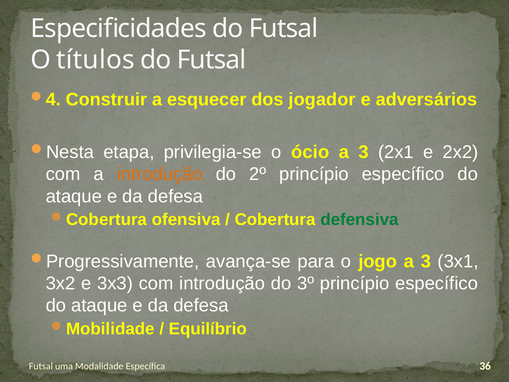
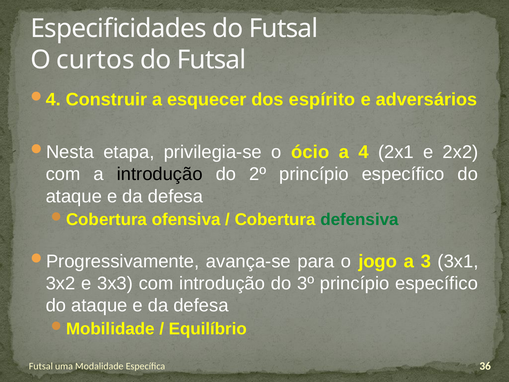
títulos: títulos -> curtos
jogador: jogador -> espírito
3 at (364, 152): 3 -> 4
introdução at (160, 174) colour: orange -> black
